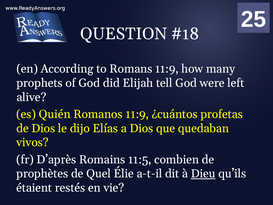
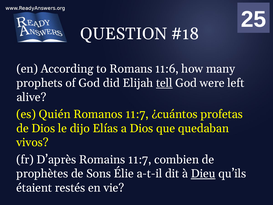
Romans 11:9: 11:9 -> 11:6
tell underline: none -> present
Romanos 11:9: 11:9 -> 11:7
Romains 11:5: 11:5 -> 11:7
Quel: Quel -> Sons
